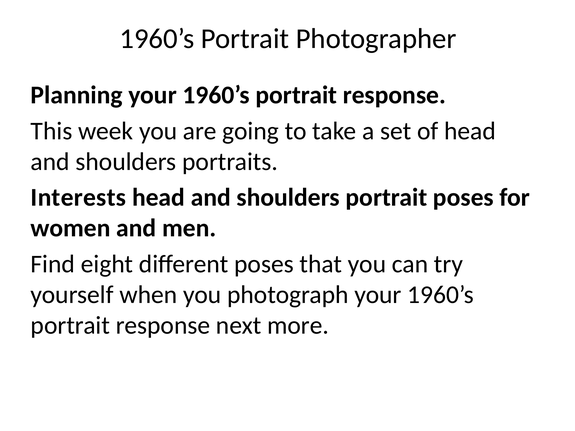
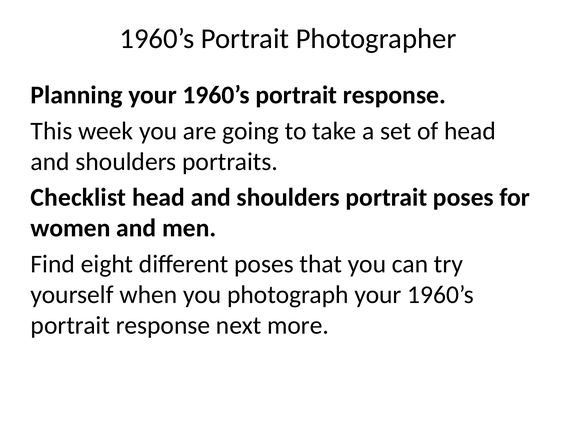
Interests: Interests -> Checklist
